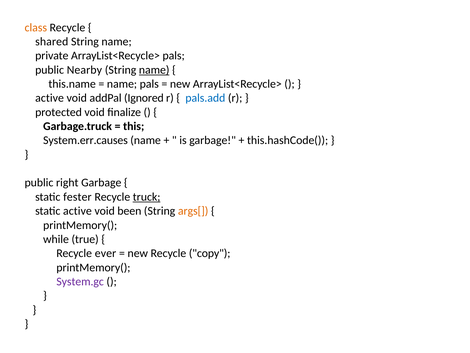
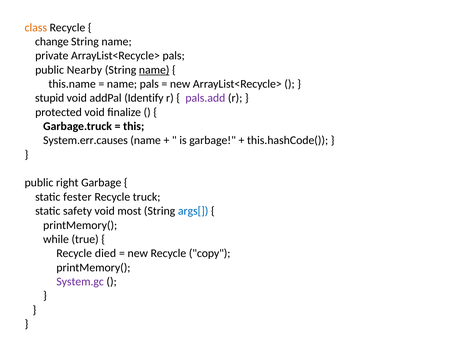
shared: shared -> change
active at (50, 98): active -> stupid
Ignored: Ignored -> Identify
pals.add colour: blue -> purple
truck underline: present -> none
static active: active -> safety
been: been -> most
args[ colour: orange -> blue
ever: ever -> died
